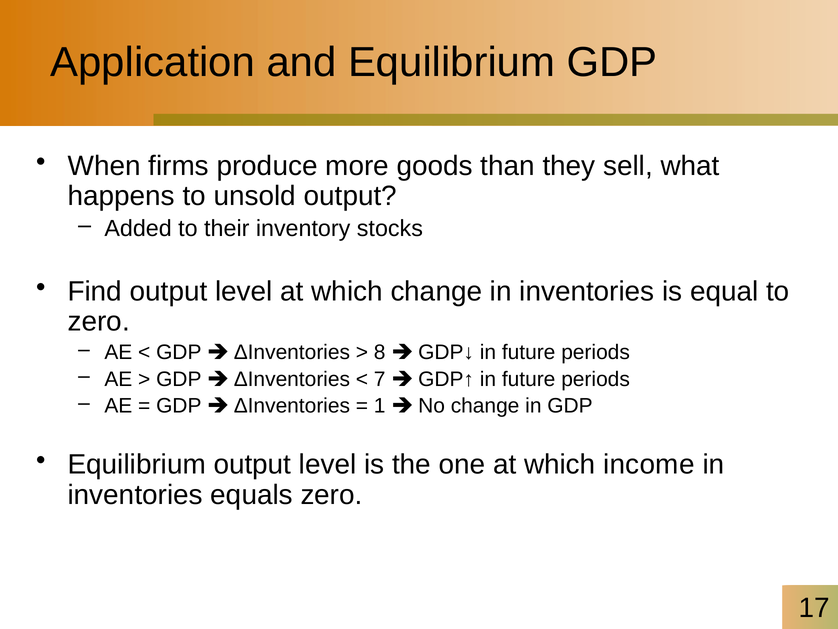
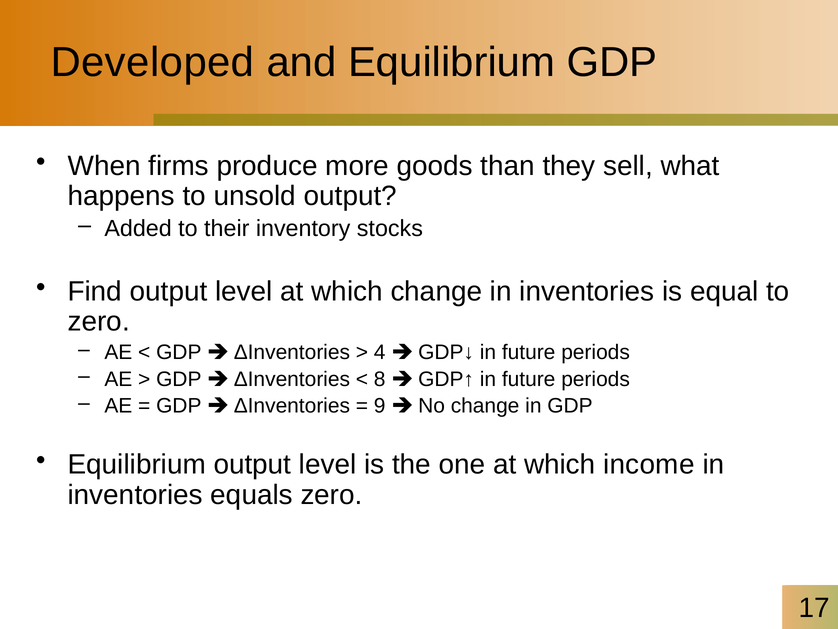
Application: Application -> Developed
8: 8 -> 4
7: 7 -> 8
1: 1 -> 9
